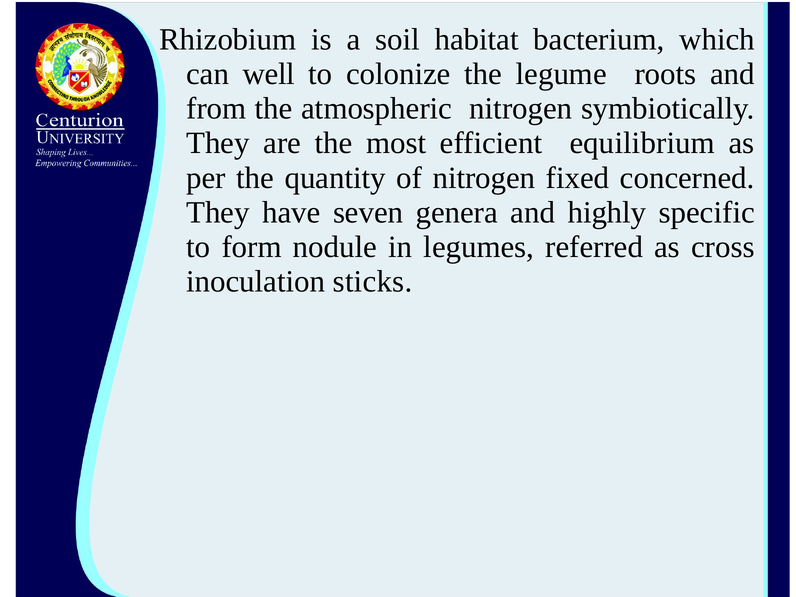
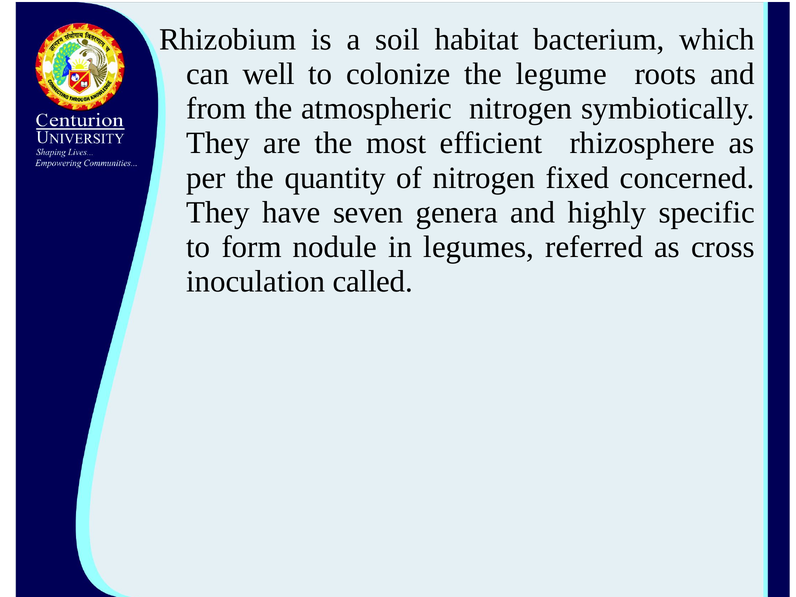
equilibrium: equilibrium -> rhizosphere
sticks: sticks -> called
